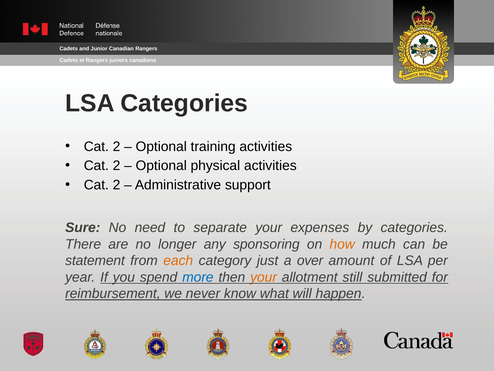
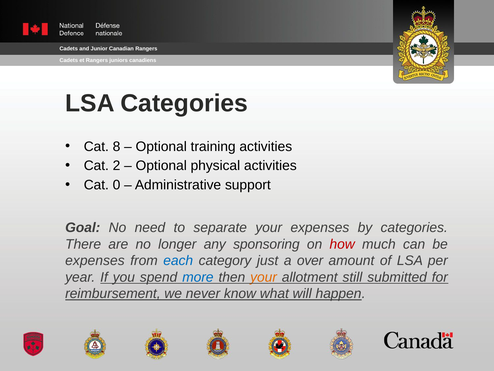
2 at (117, 146): 2 -> 8
2 at (117, 185): 2 -> 0
Sure: Sure -> Goal
how colour: orange -> red
statement at (95, 260): statement -> expenses
each colour: orange -> blue
